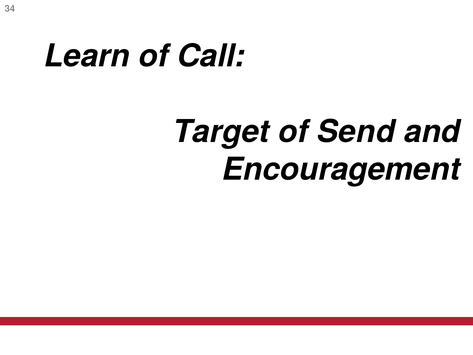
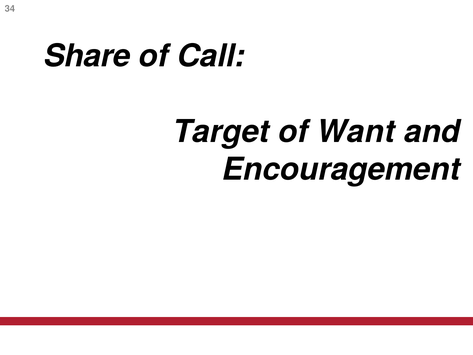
Learn: Learn -> Share
Send: Send -> Want
